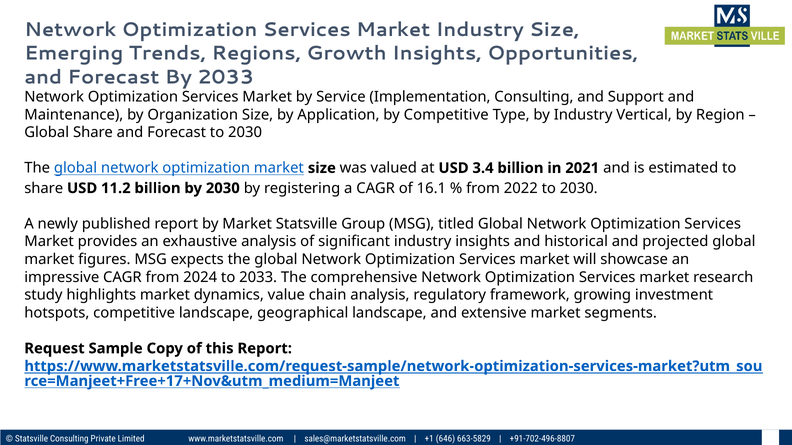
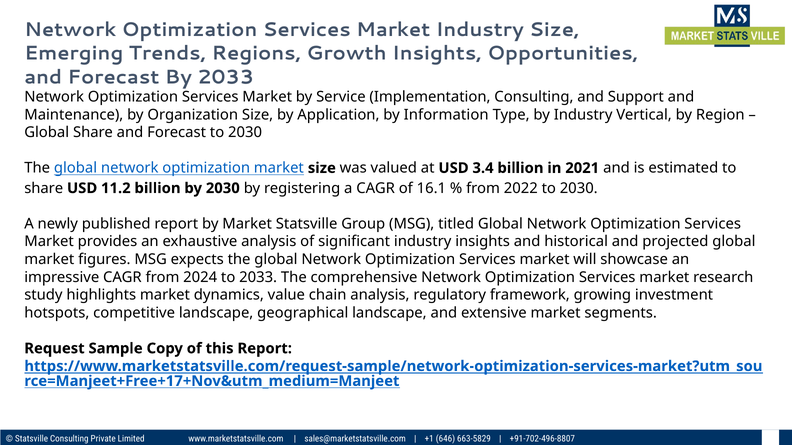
by Competitive: Competitive -> Information
